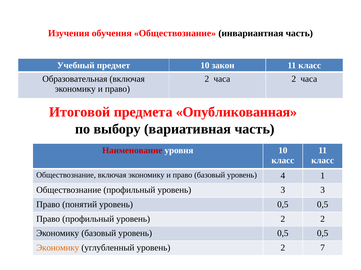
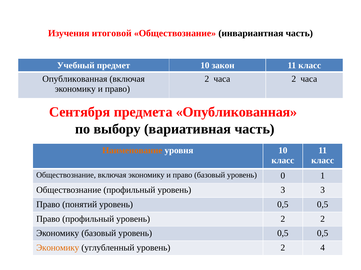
обучения: обучения -> итоговой
Образовательная at (75, 79): Образовательная -> Опубликованная
Итоговой: Итоговой -> Сентября
Наименование colour: red -> orange
4: 4 -> 0
7: 7 -> 4
